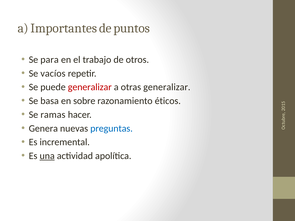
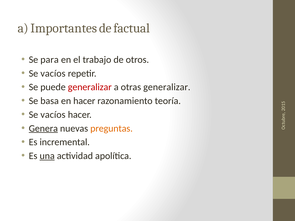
puntos: puntos -> factual
en sobre: sobre -> hacer
éticos: éticos -> teoría
ramas at (53, 115): ramas -> vacíos
Genera underline: none -> present
preguntas colour: blue -> orange
